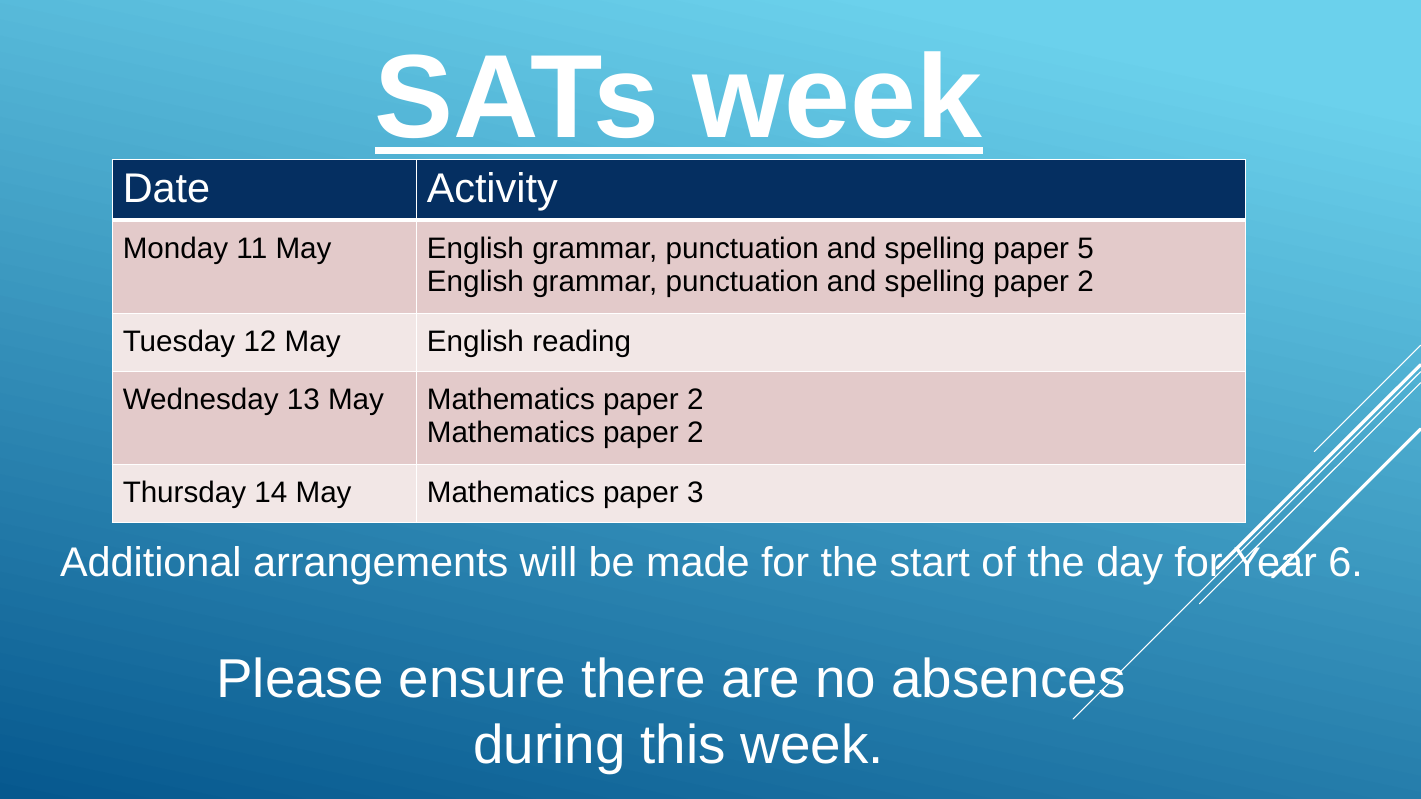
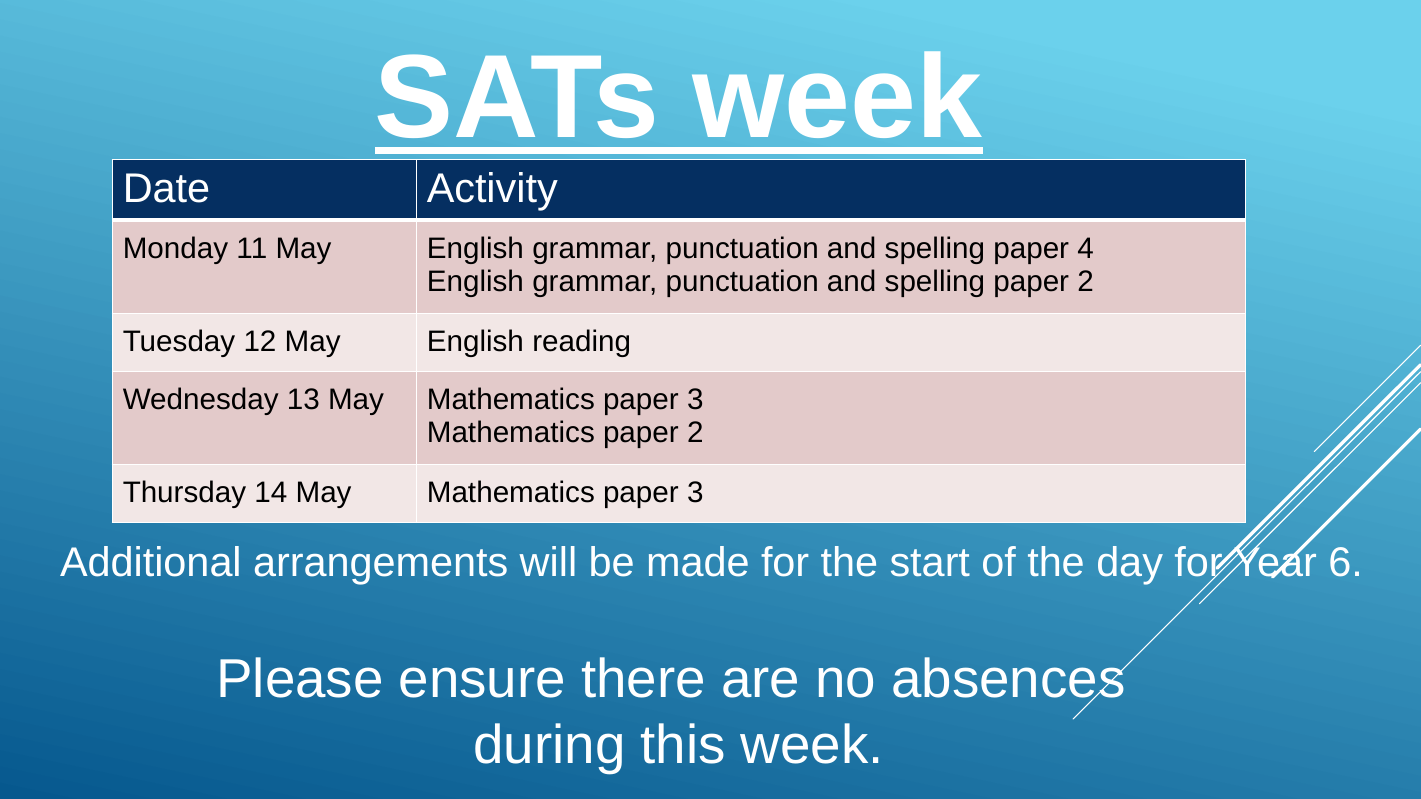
5: 5 -> 4
2 at (695, 399): 2 -> 3
